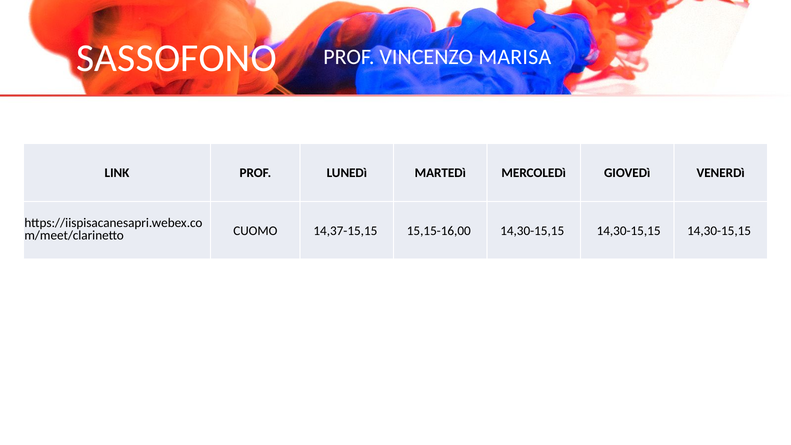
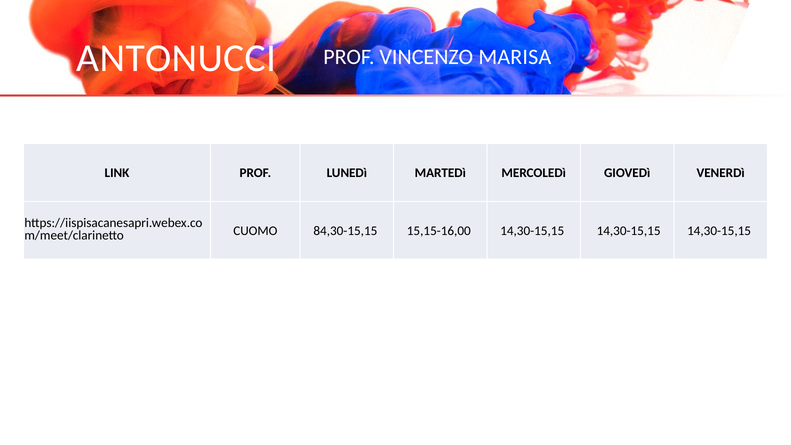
SASSOFONO: SASSOFONO -> ANTONUCCI
14,37-15,15: 14,37-15,15 -> 84,30-15,15
